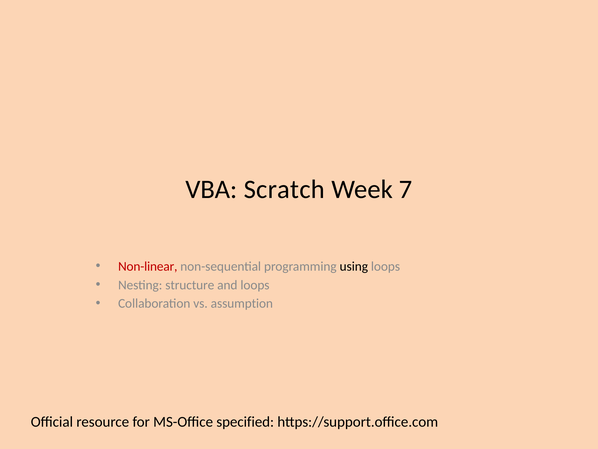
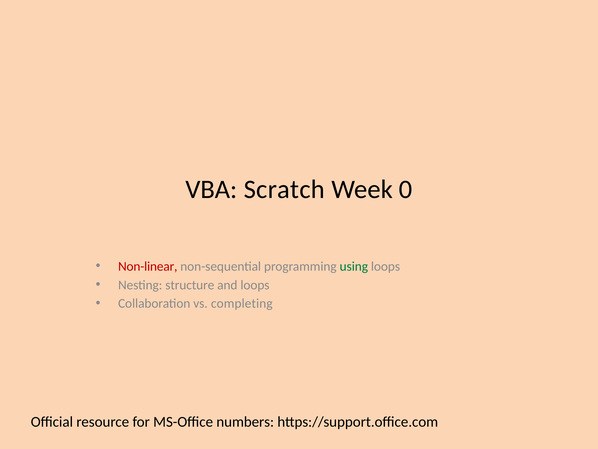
7: 7 -> 0
using colour: black -> green
assumption: assumption -> completing
specified: specified -> numbers
